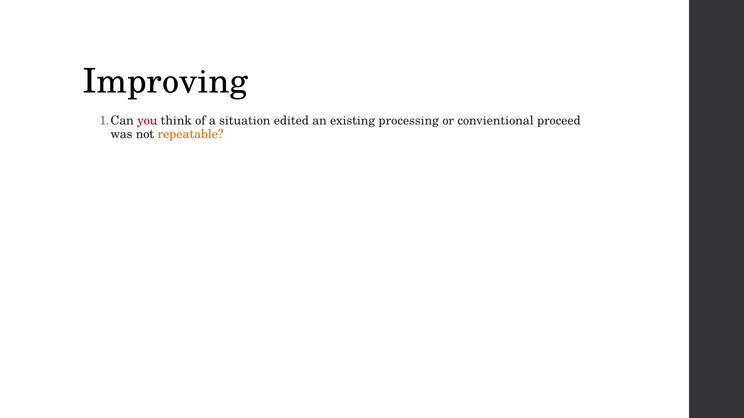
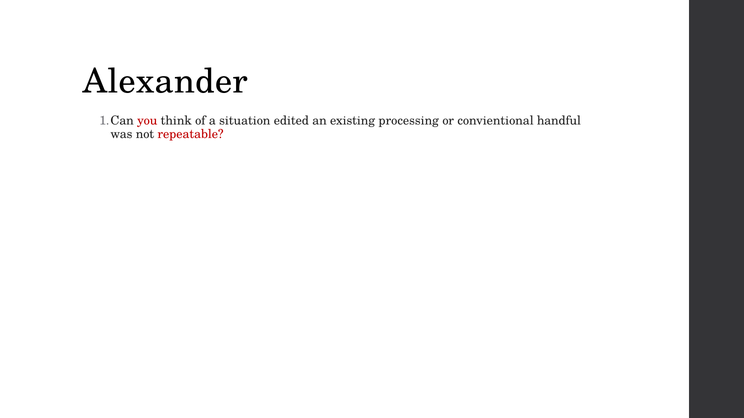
Improving: Improving -> Alexander
proceed: proceed -> handful
repeatable colour: orange -> red
